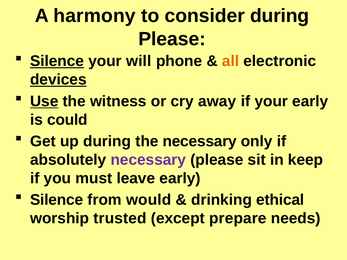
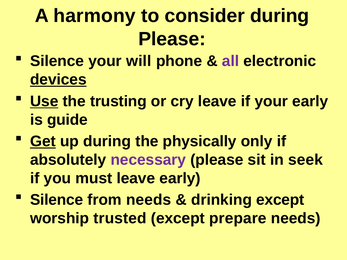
Silence at (57, 61) underline: present -> none
all colour: orange -> purple
witness: witness -> trusting
cry away: away -> leave
could: could -> guide
Get underline: none -> present
the necessary: necessary -> physically
keep: keep -> seek
from would: would -> needs
drinking ethical: ethical -> except
